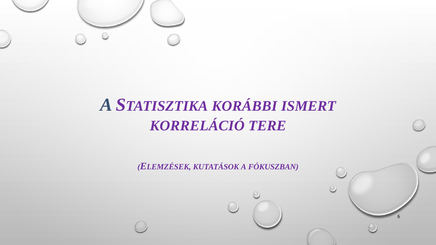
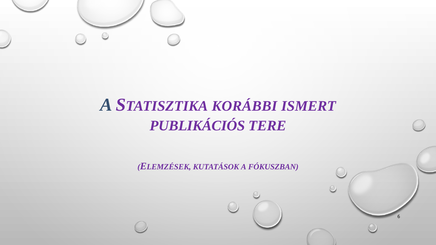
KORRELÁCIÓ: KORRELÁCIÓ -> PUBLIKÁCIÓS
